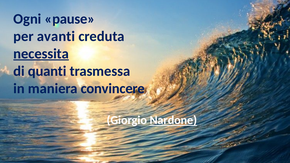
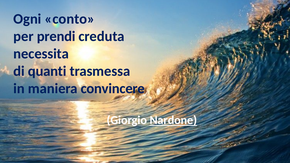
pause: pause -> conto
avanti: avanti -> prendi
necessita underline: present -> none
